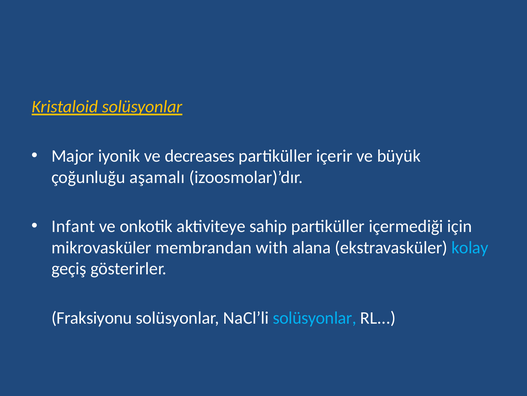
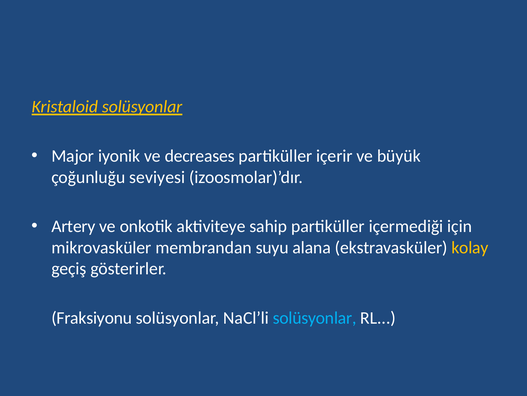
aşamalı: aşamalı -> seviyesi
Infant: Infant -> Artery
with: with -> suyu
kolay colour: light blue -> yellow
